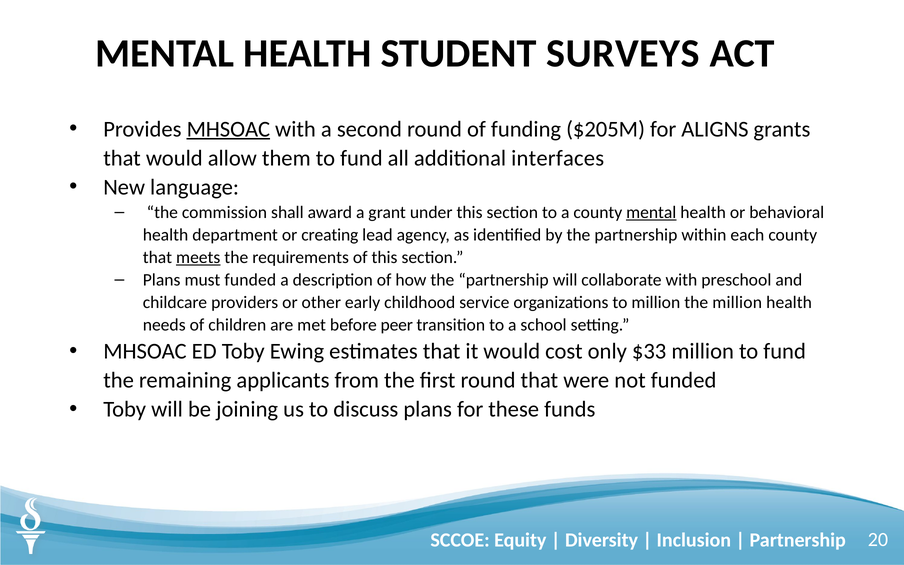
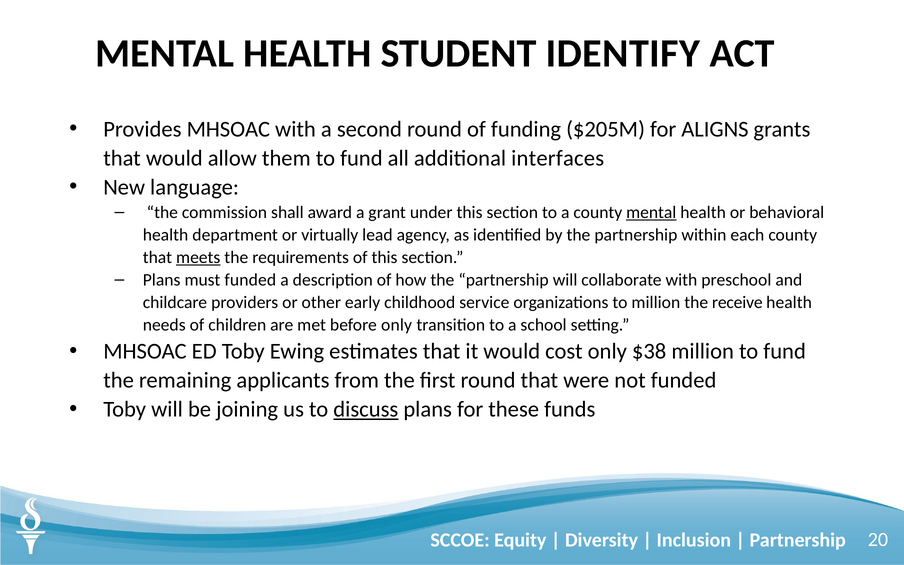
SURVEYS: SURVEYS -> IDENTIFY
MHSOAC at (228, 129) underline: present -> none
creating: creating -> virtually
the million: million -> receive
before peer: peer -> only
$33: $33 -> $38
discuss underline: none -> present
